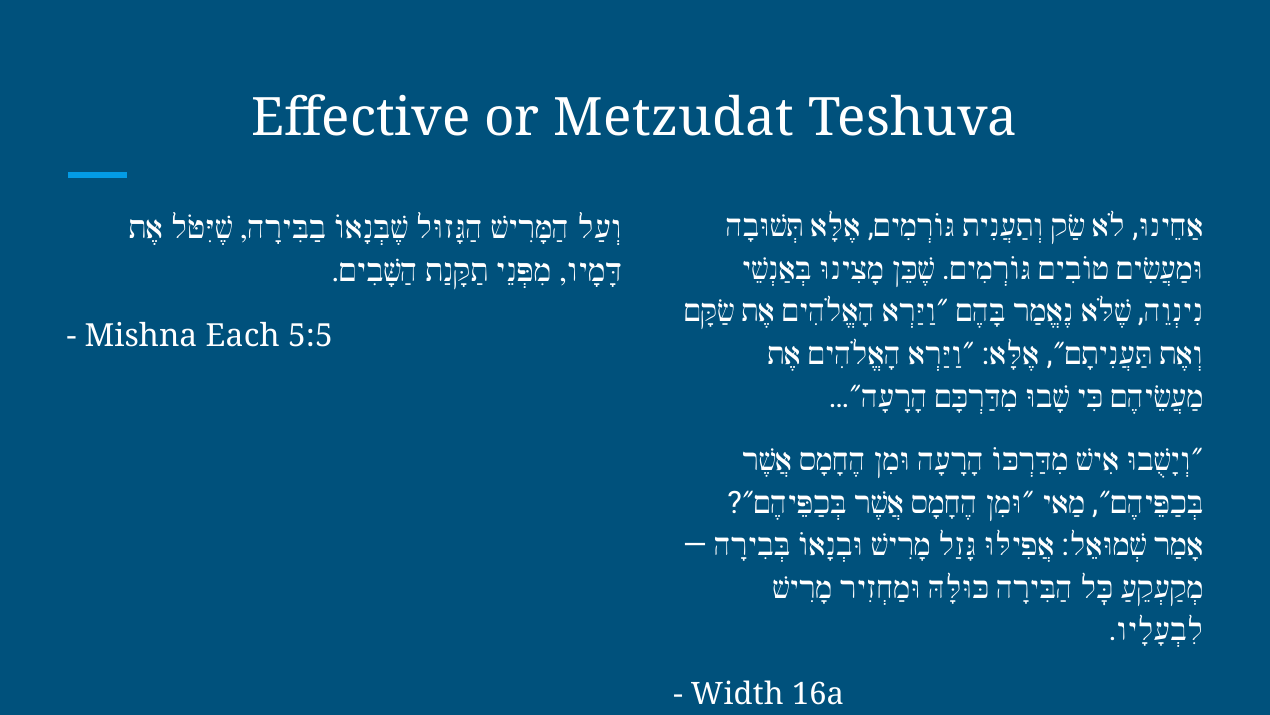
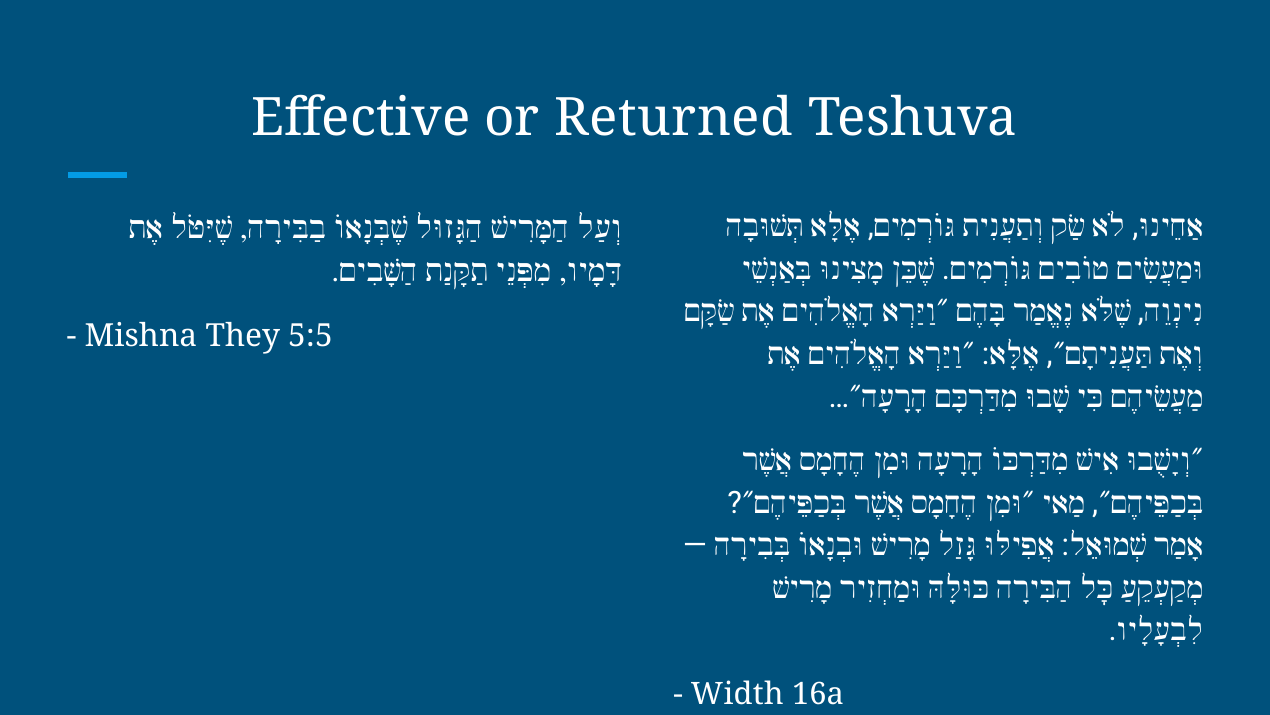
Metzudat: Metzudat -> Returned
Each: Each -> They
